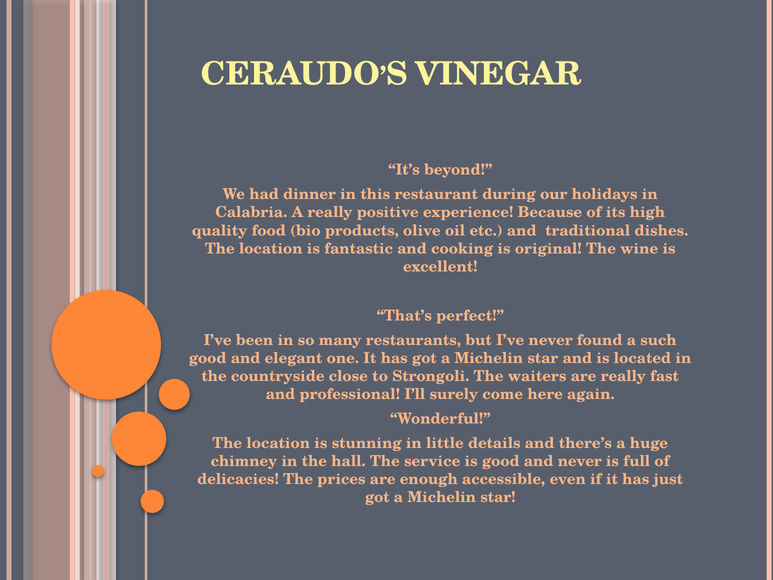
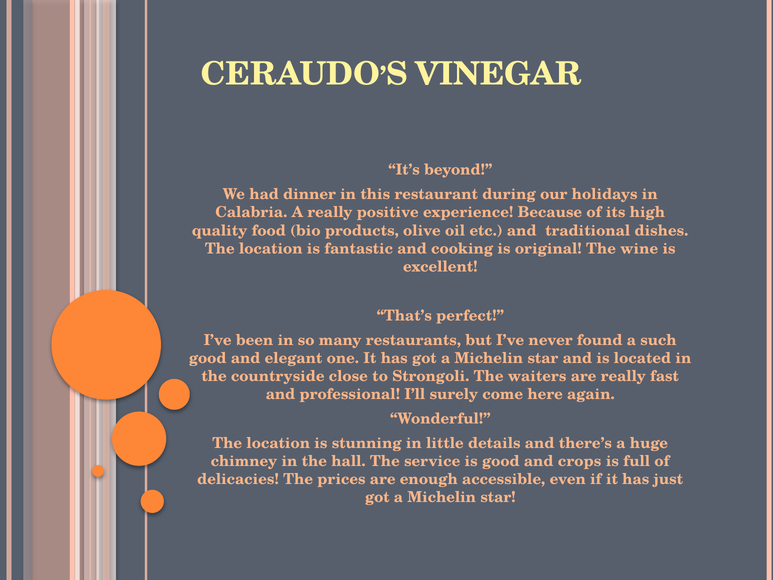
and never: never -> crops
